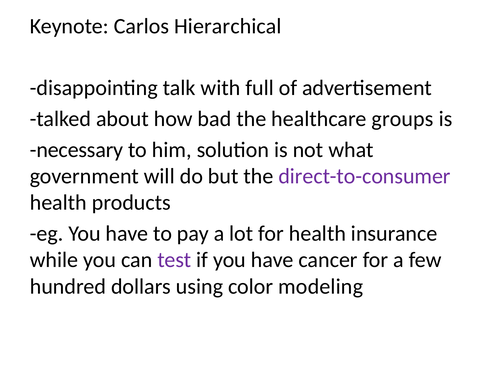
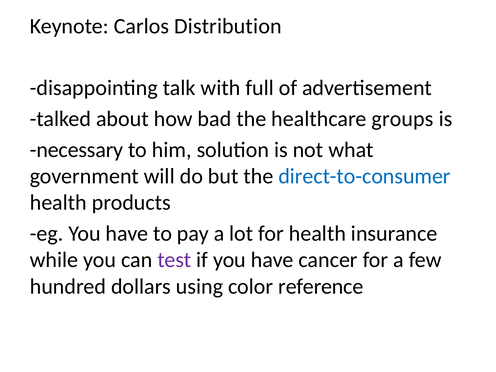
Hierarchical: Hierarchical -> Distribution
direct-to-consumer colour: purple -> blue
modeling: modeling -> reference
